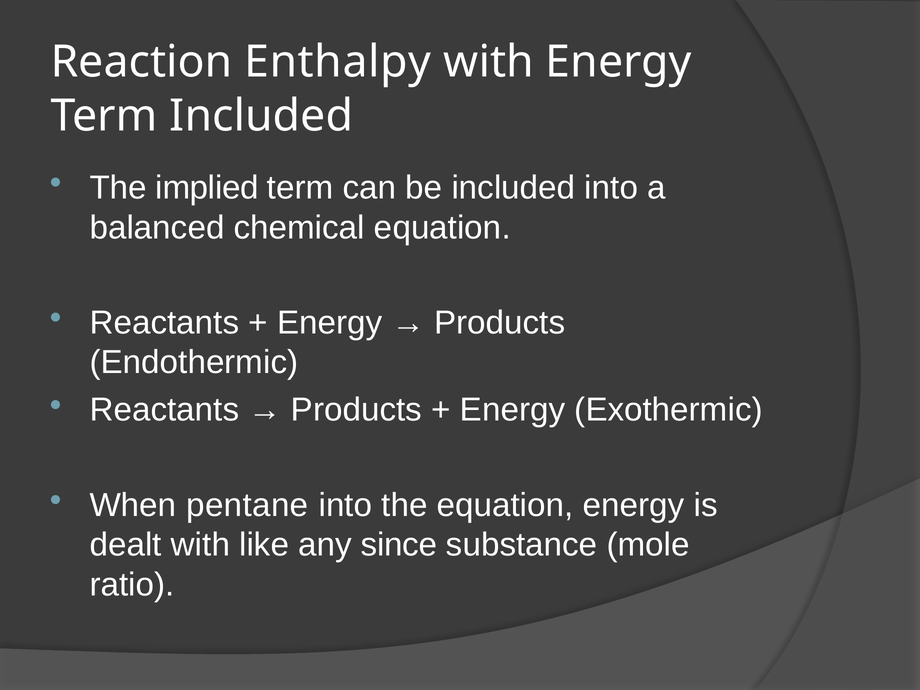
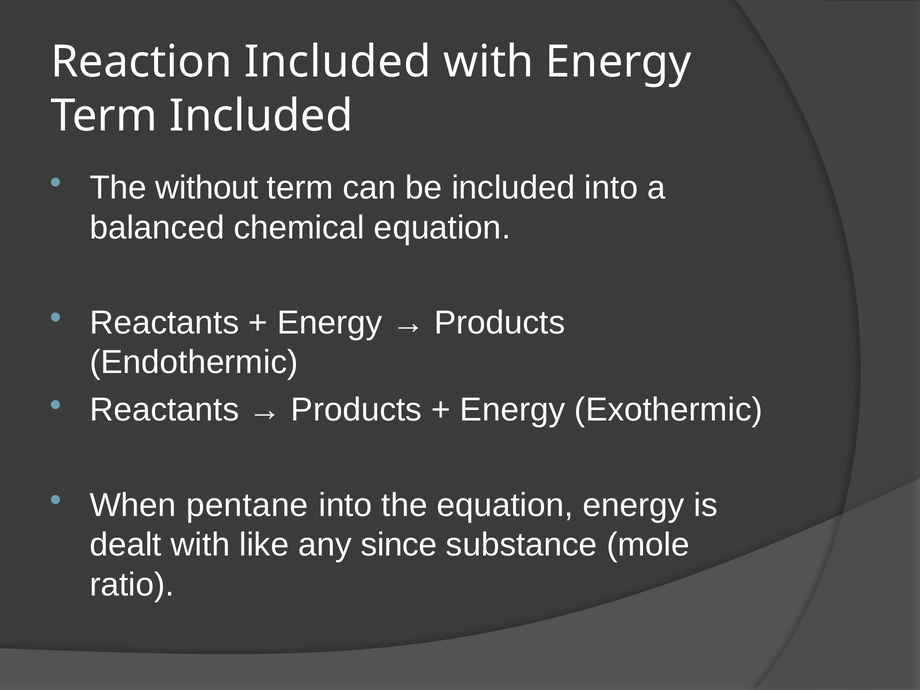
Reaction Enthalpy: Enthalpy -> Included
implied: implied -> without
